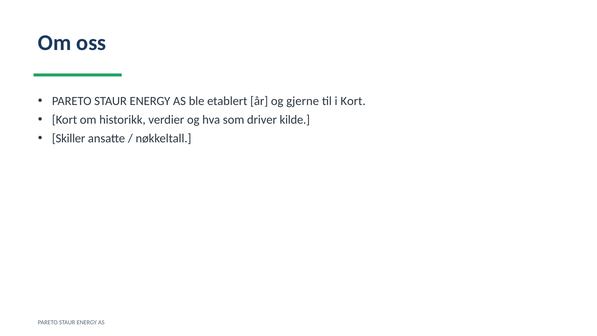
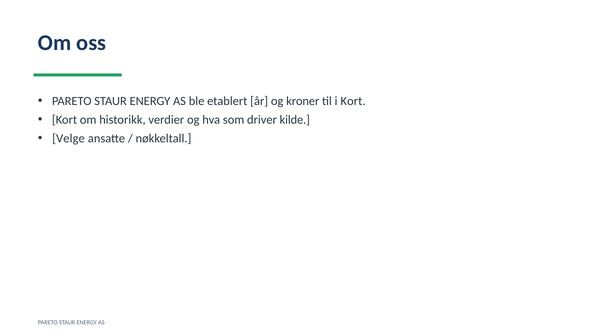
gjerne: gjerne -> kroner
Skiller: Skiller -> Velge
